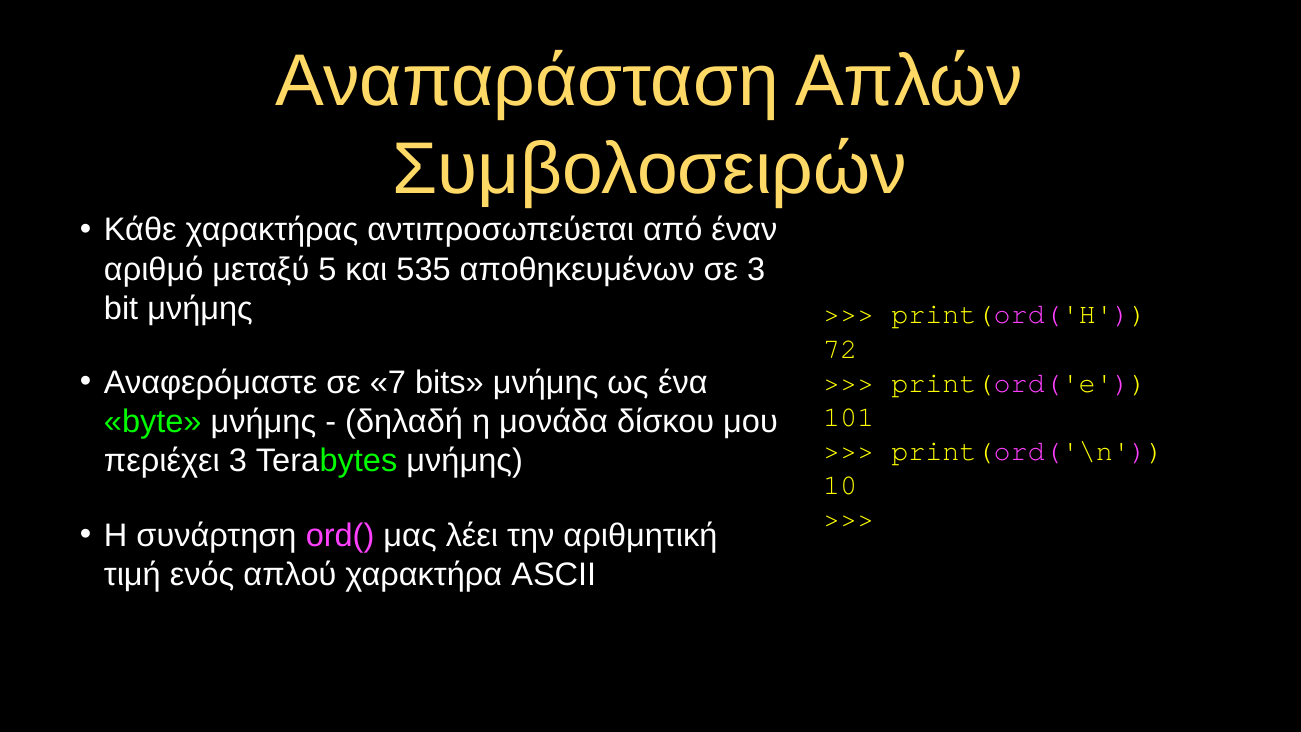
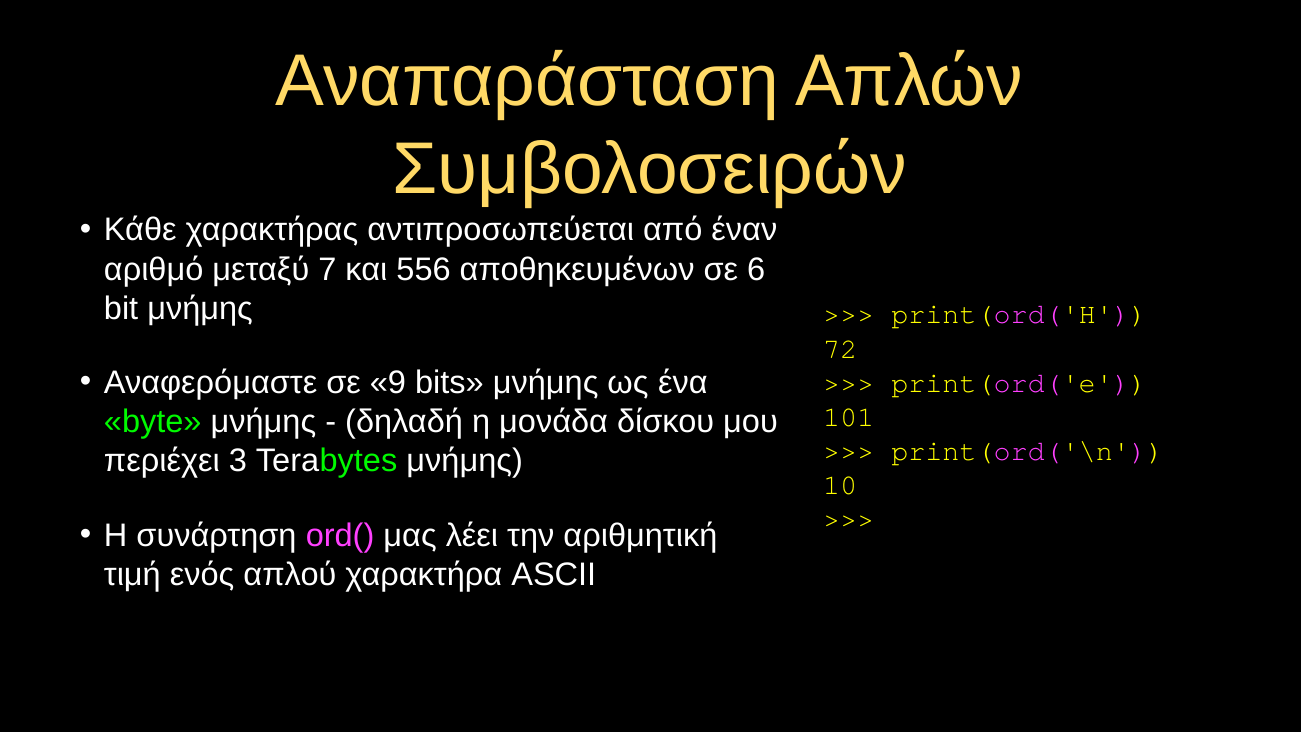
5: 5 -> 7
535: 535 -> 556
σε 3: 3 -> 6
7: 7 -> 9
